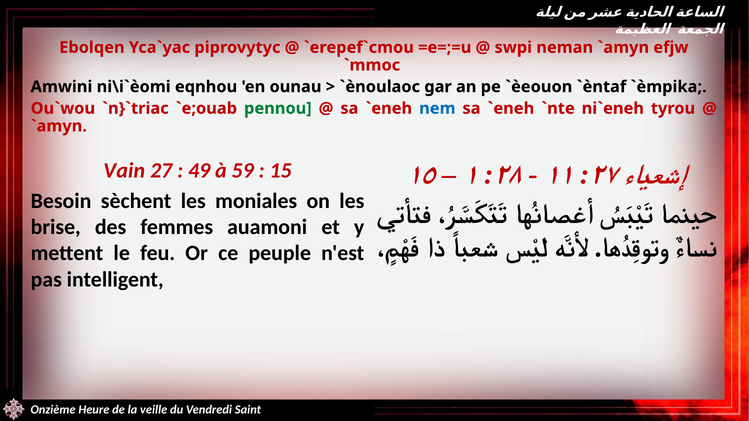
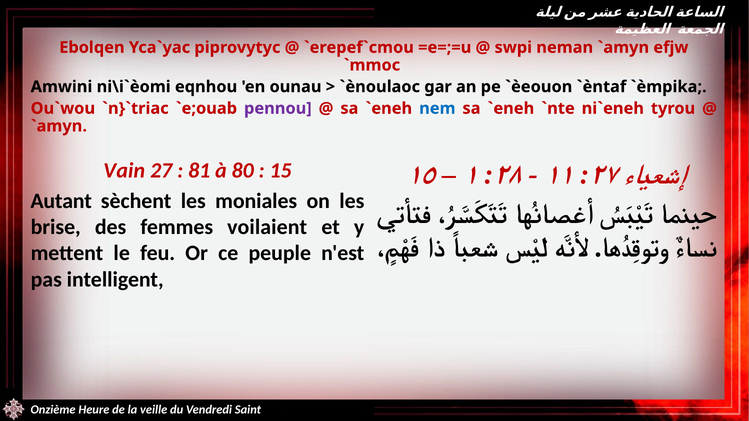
pennou colour: green -> purple
49: 49 -> 81
59: 59 -> 80
Besoin: Besoin -> Autant
auamoni: auamoni -> voilaient
